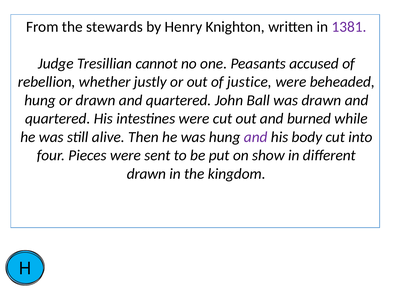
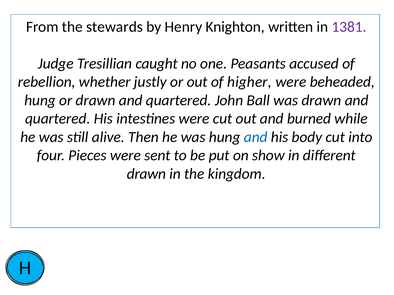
cannot: cannot -> caught
justice: justice -> higher
and at (256, 137) colour: purple -> blue
